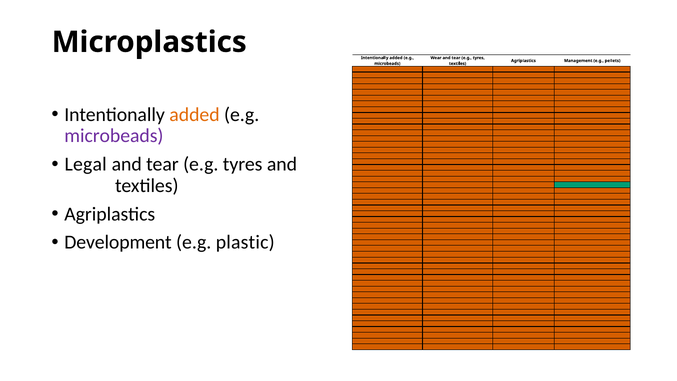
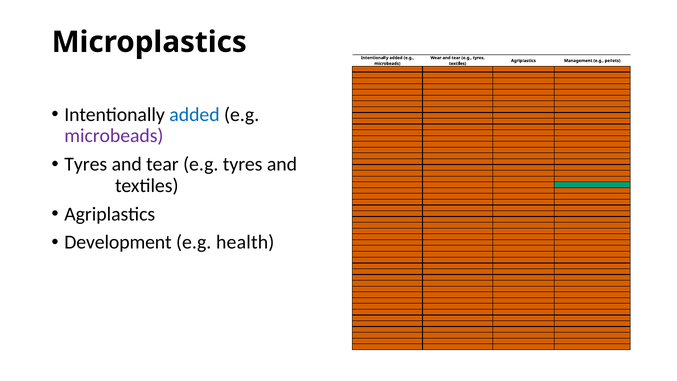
added at (194, 114) colour: orange -> blue
Legal at (86, 164): Legal -> Tyres
plastic: plastic -> health
